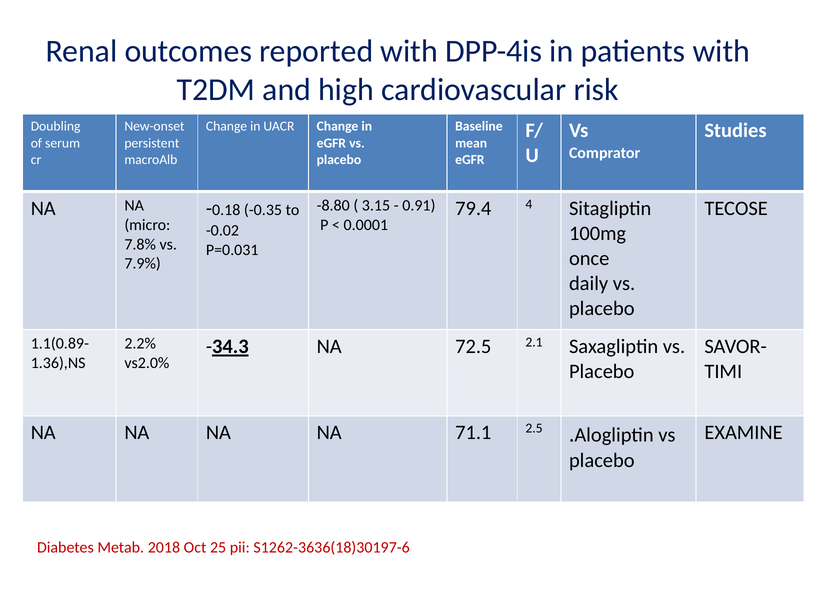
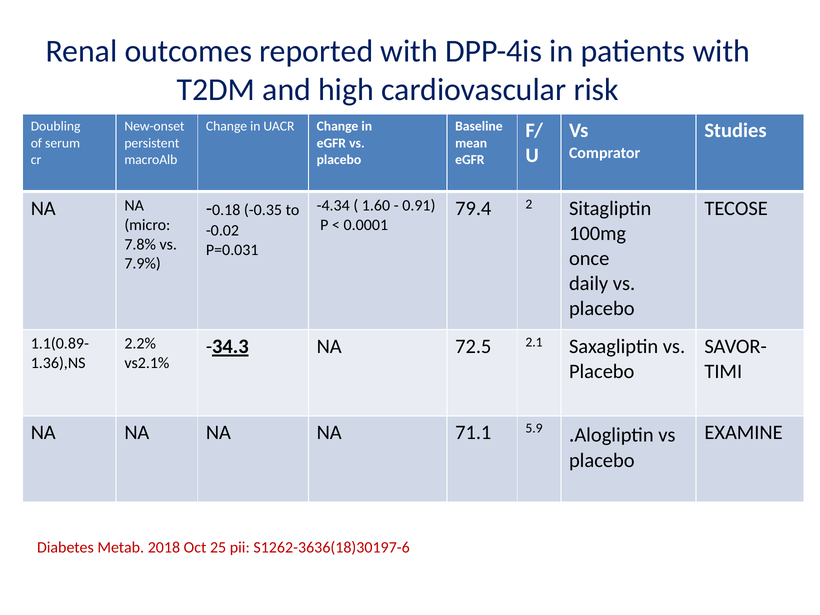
-8.80: -8.80 -> -4.34
3.15: 3.15 -> 1.60
4: 4 -> 2
vs2.0%: vs2.0% -> vs2.1%
2.5: 2.5 -> 5.9
